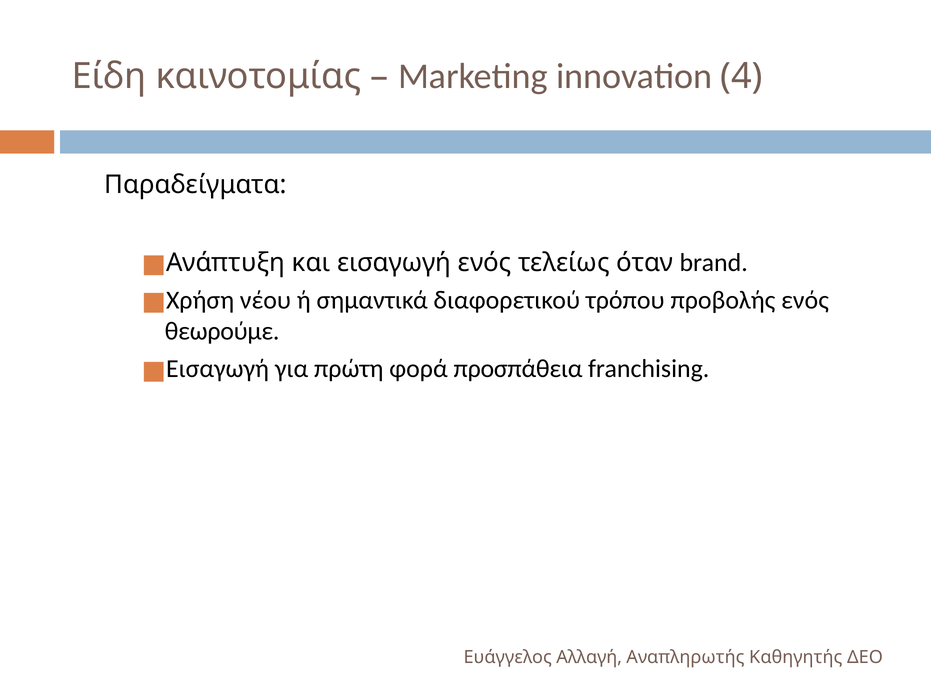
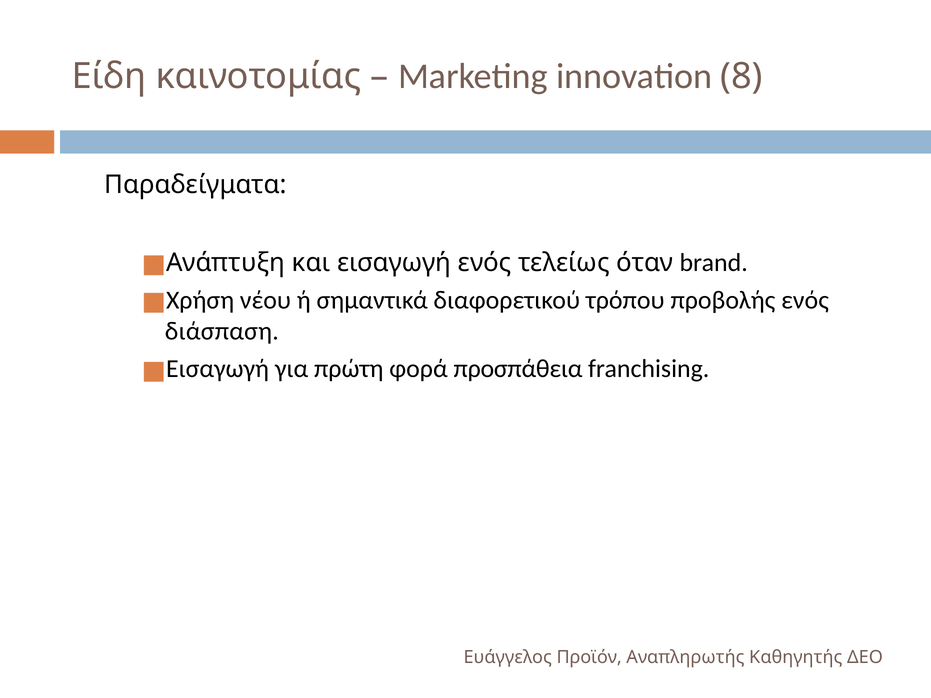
4: 4 -> 8
θεωρούμε: θεωρούμε -> διάσπαση
Αλλαγή: Αλλαγή -> Προϊόν
